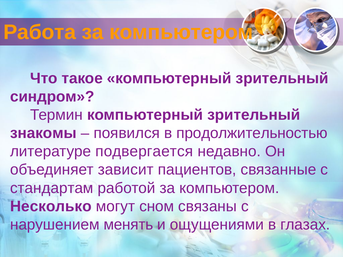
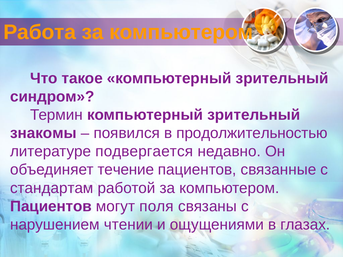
зависит: зависит -> течение
Несколько at (51, 206): Несколько -> Пациентов
сном: сном -> поля
менять: менять -> чтении
